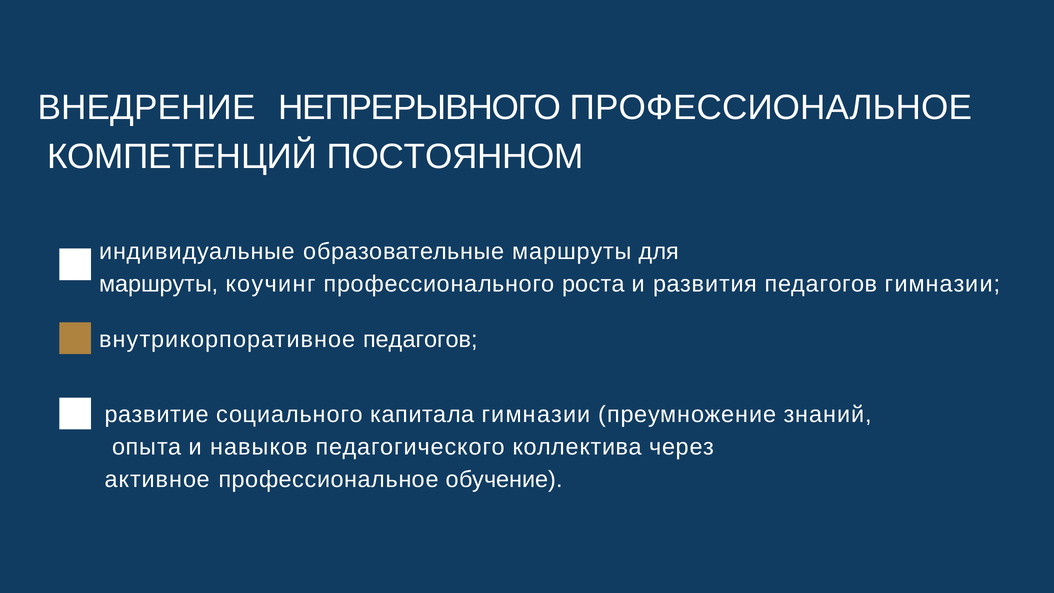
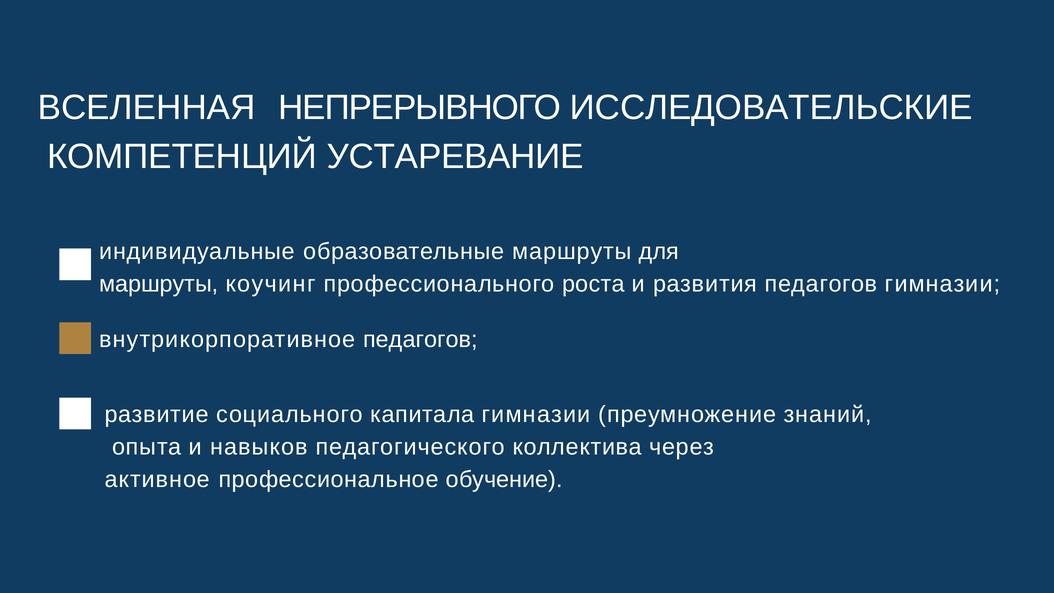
ВНЕДРЕНИЕ: ВНЕДРЕНИЕ -> ВСЕЛЕННАЯ
НЕПРЕРЫВНОГО ПРОФЕССИОНАЛЬНОЕ: ПРОФЕССИОНАЛЬНОЕ -> ИССЛЕДОВАТЕЛЬСКИЕ
ПОСТОЯННОМ: ПОСТОЯННОМ -> УСТАРЕВАНИЕ
